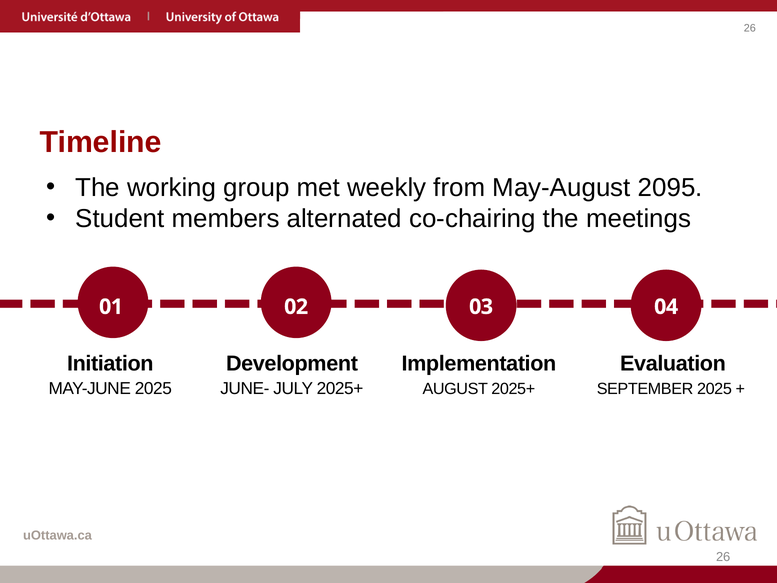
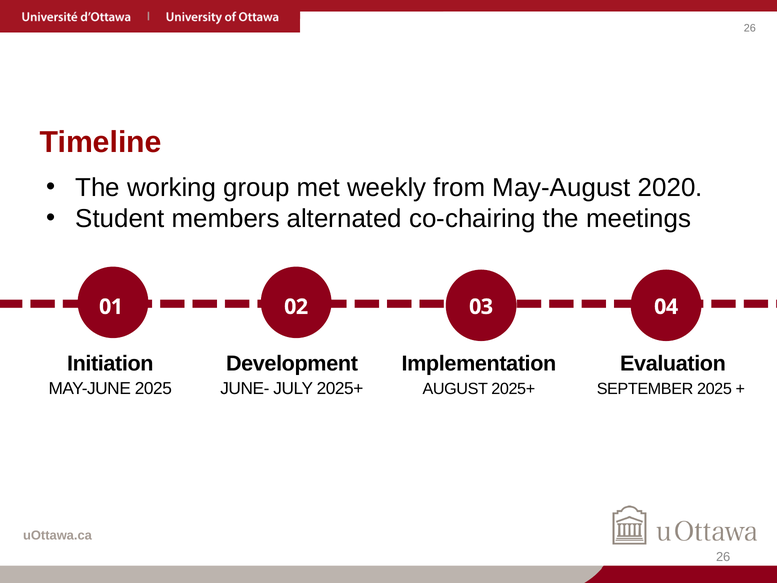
2095: 2095 -> 2020
